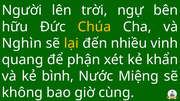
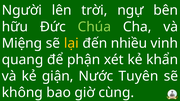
Chúa colour: yellow -> light green
Nghìn: Nghìn -> Miệng
bình: bình -> giận
Miệng: Miệng -> Tuyên
